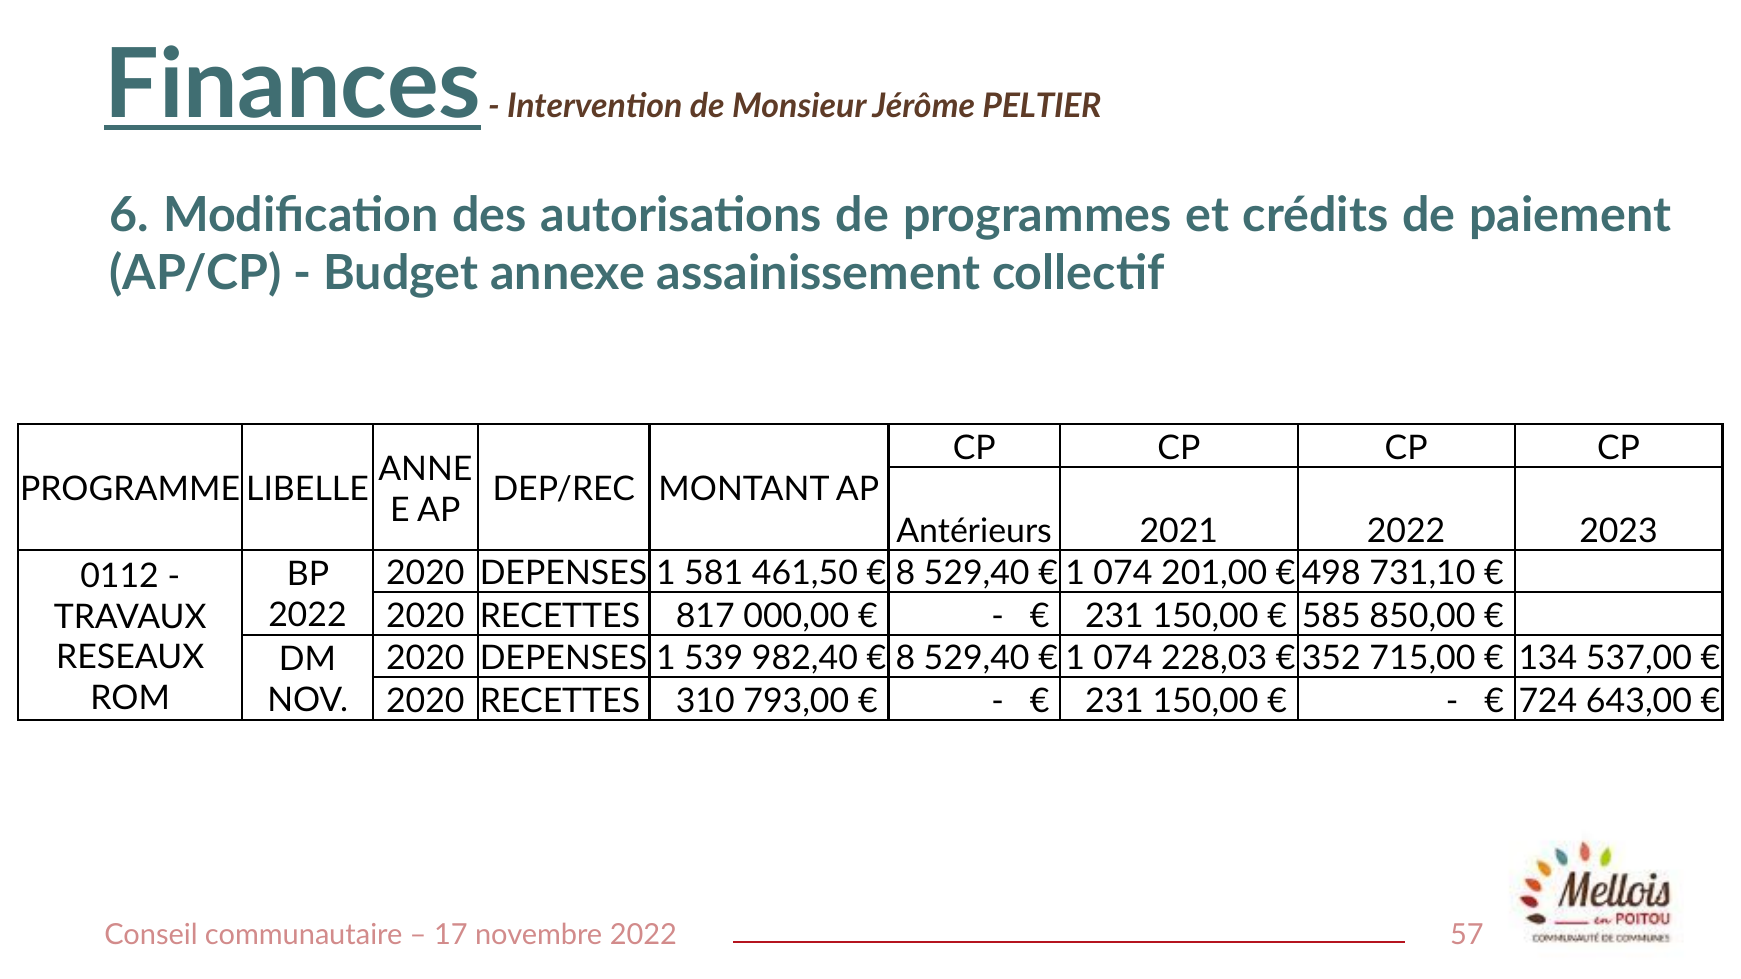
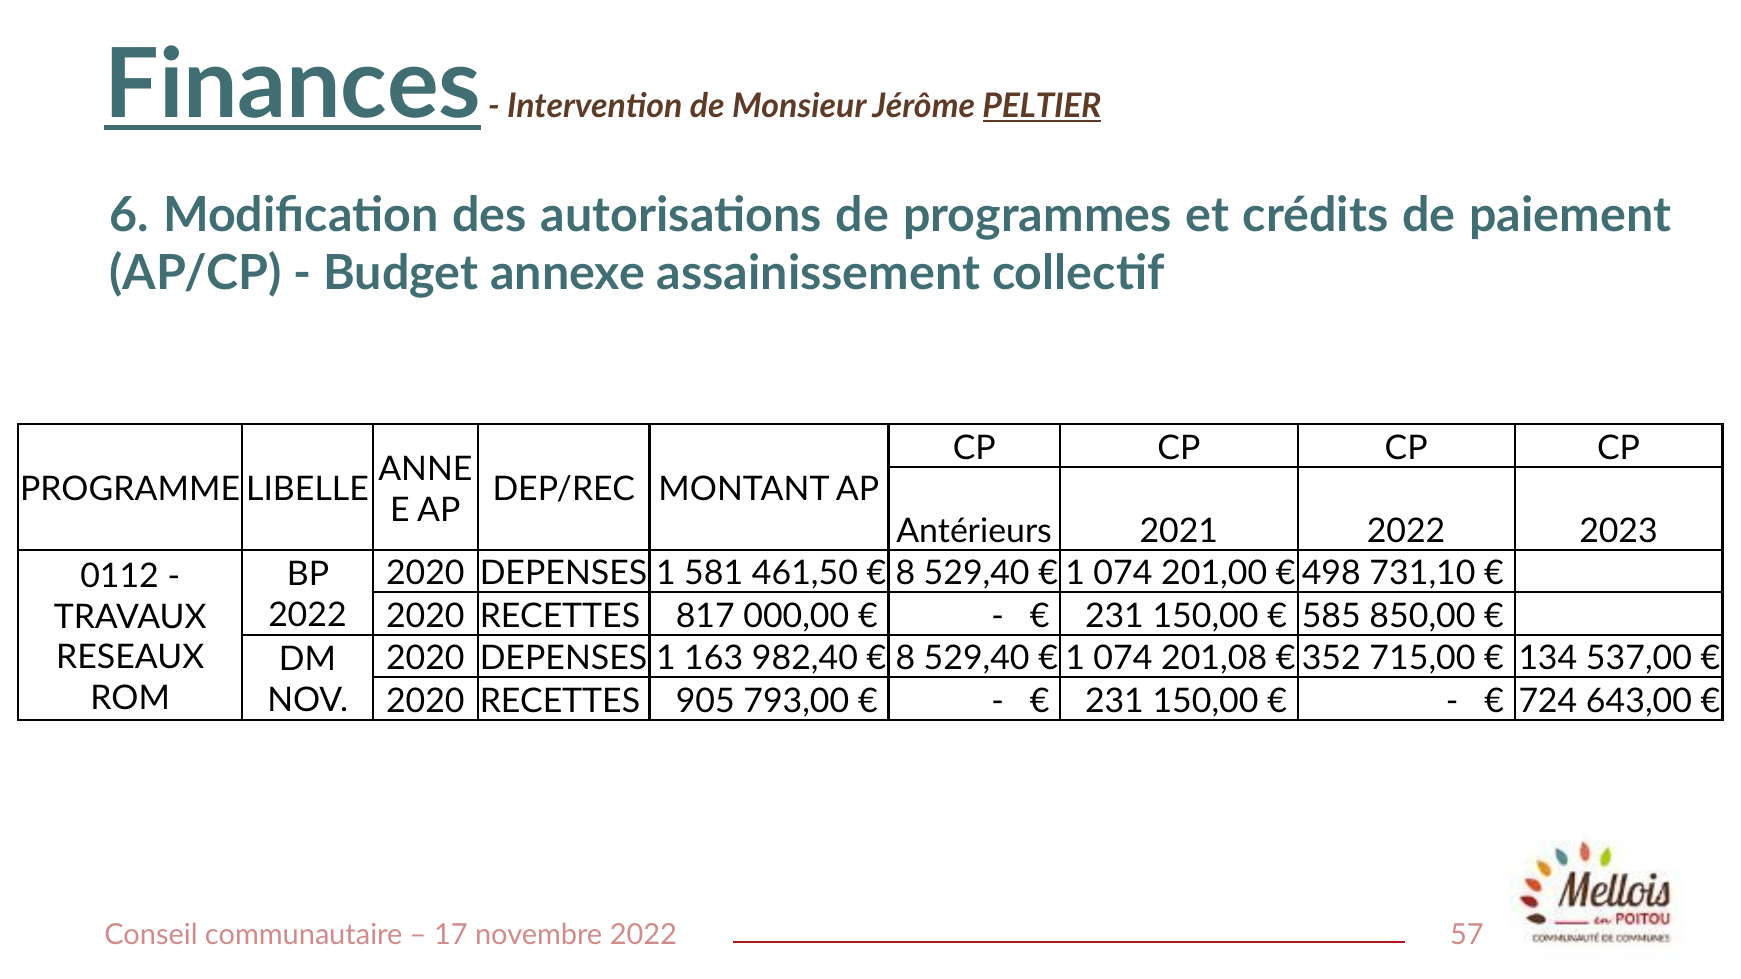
PELTIER underline: none -> present
539: 539 -> 163
228,03: 228,03 -> 201,08
310: 310 -> 905
